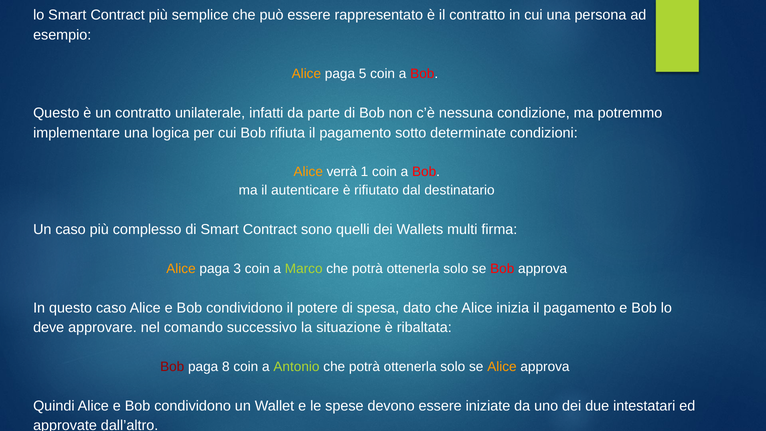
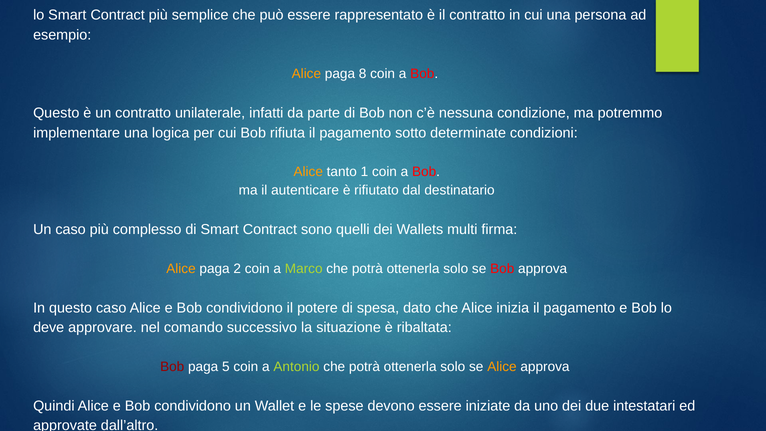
5: 5 -> 8
verrà: verrà -> tanto
3: 3 -> 2
8: 8 -> 5
